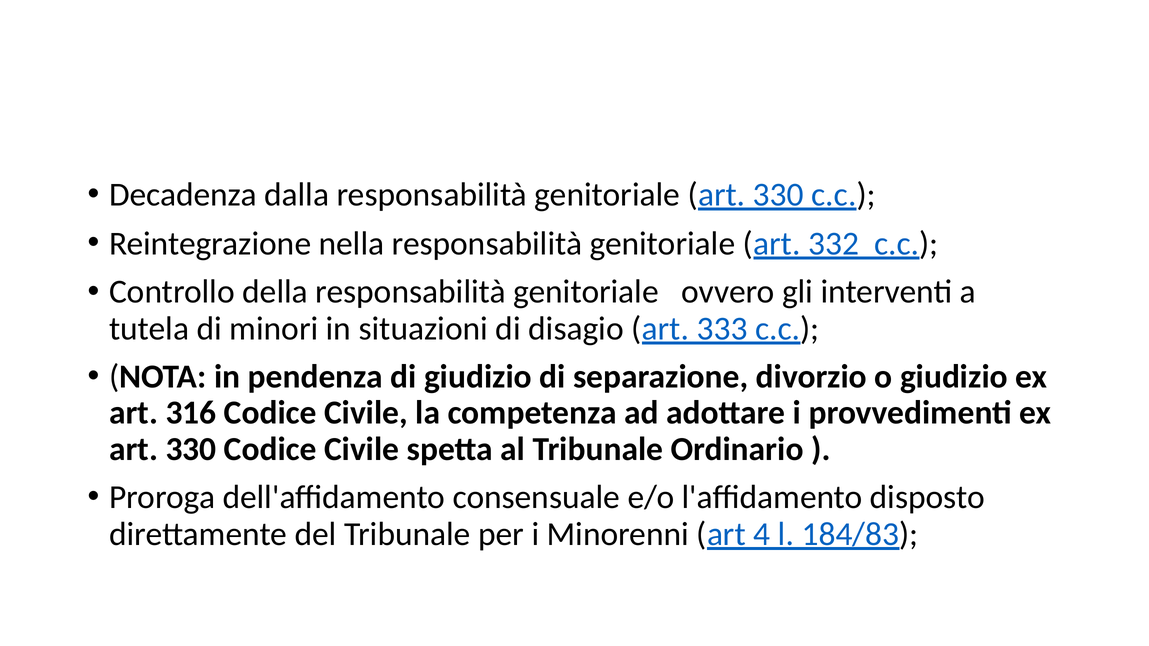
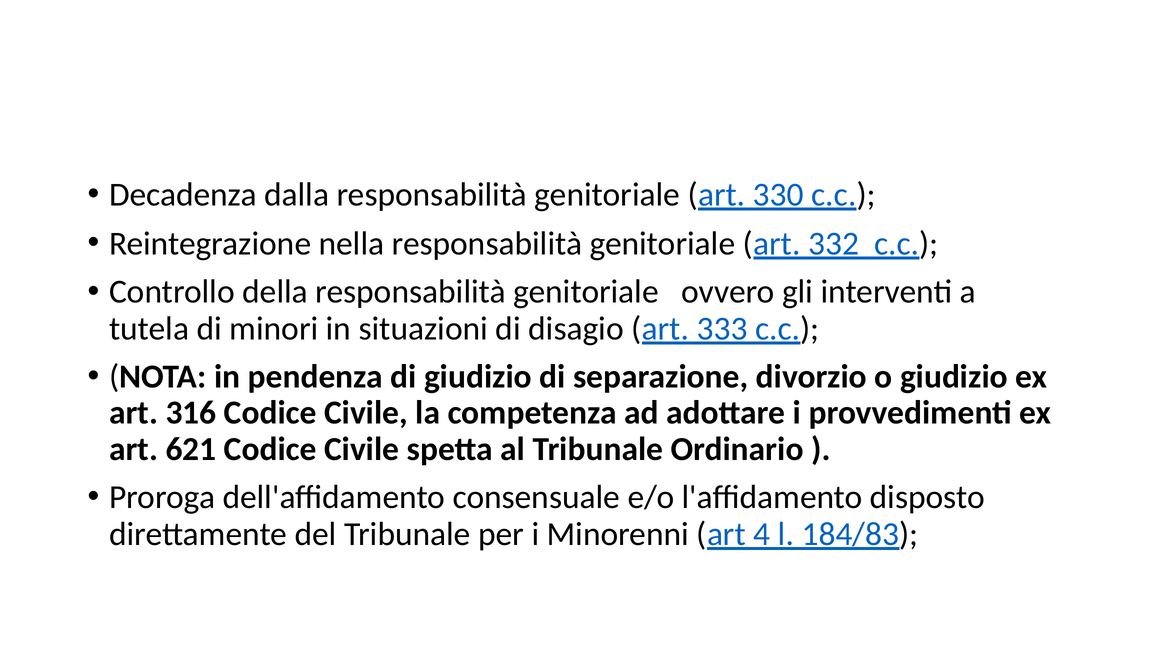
330 at (191, 449): 330 -> 621
